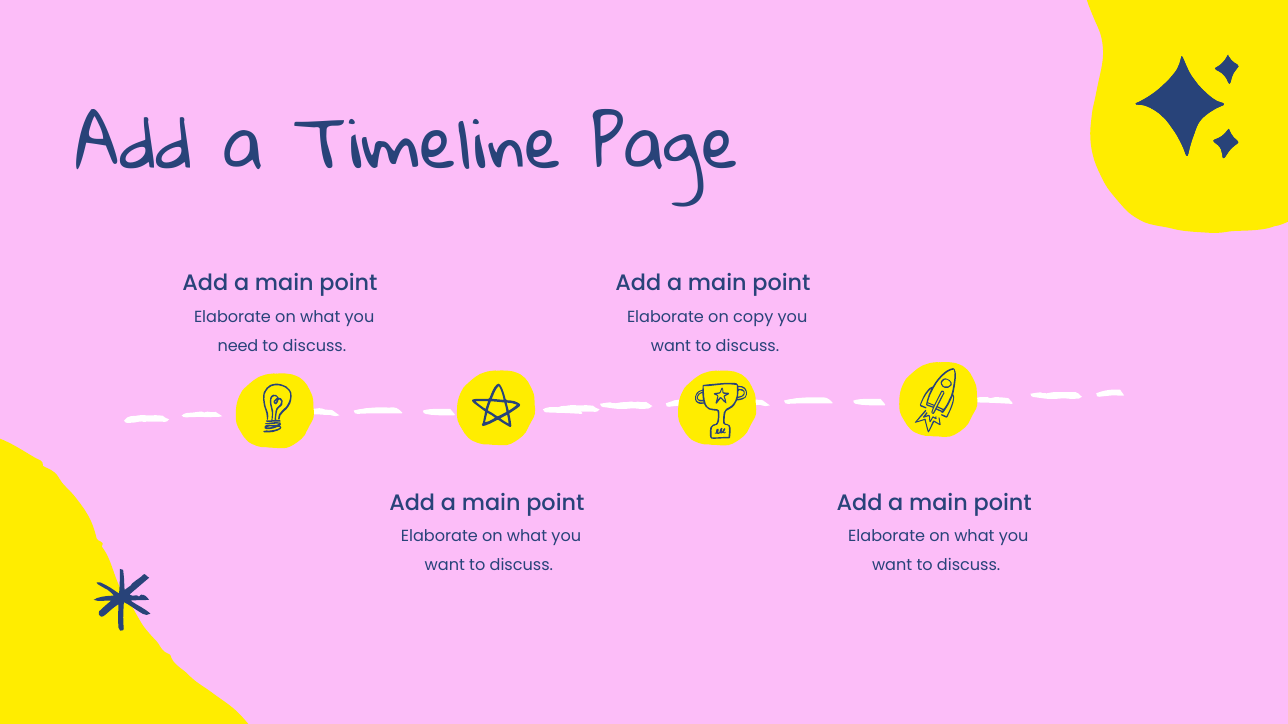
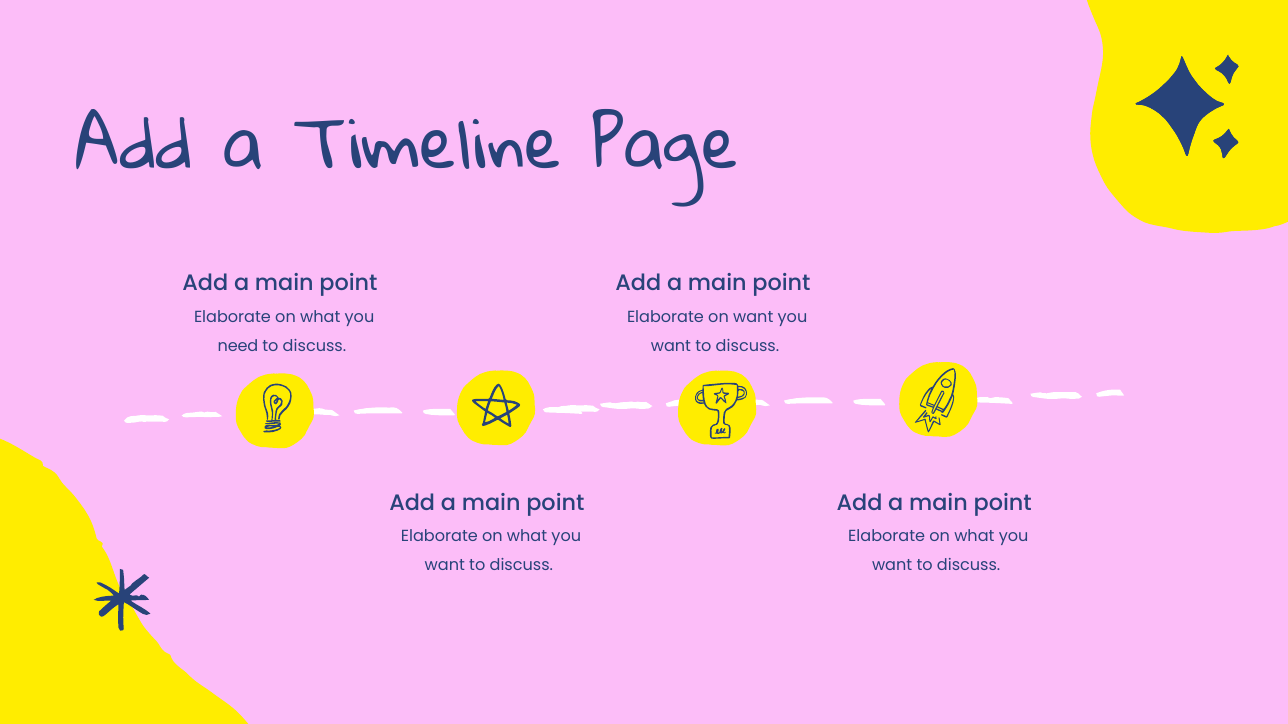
on copy: copy -> want
